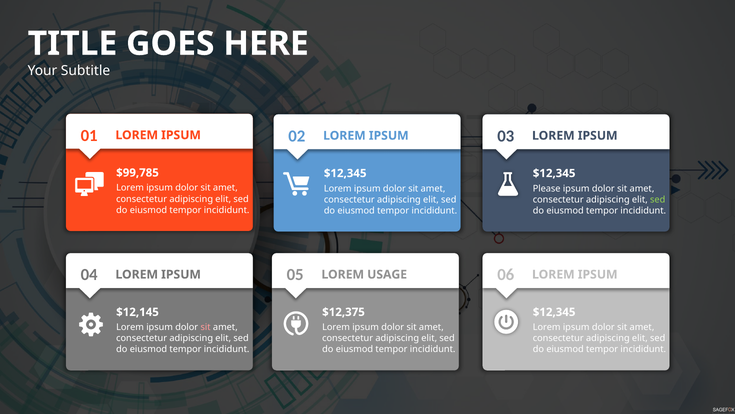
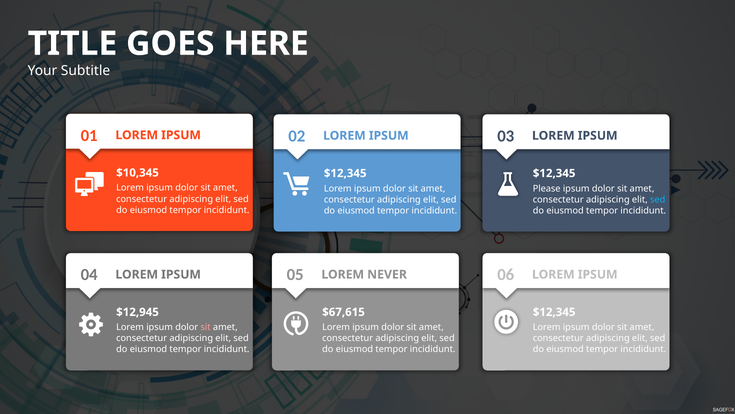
$99,785: $99,785 -> $10,345
sed at (658, 199) colour: light green -> light blue
USAGE: USAGE -> NEVER
$12,145: $12,145 -> $12,945
$12,375: $12,375 -> $67,615
